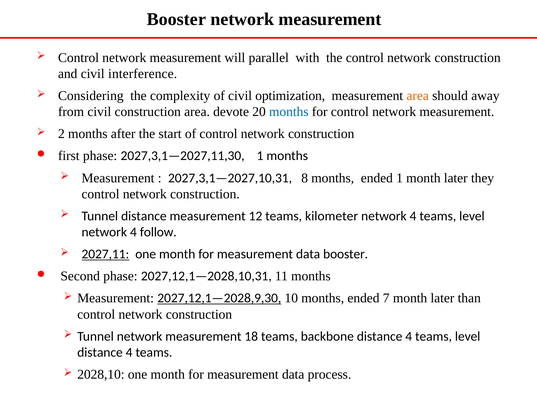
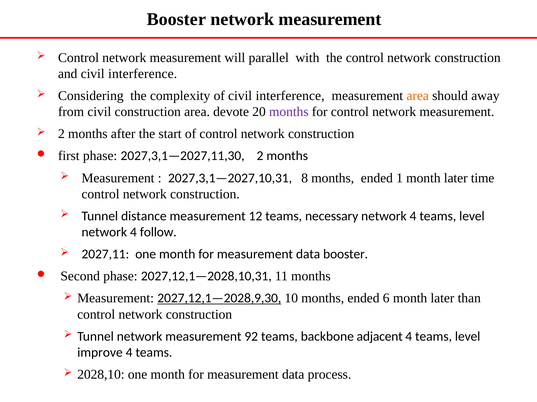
of civil optimization: optimization -> interference
months at (289, 112) colour: blue -> purple
2027,3,1—2027,11,30 1: 1 -> 2
they: they -> time
kilometer: kilometer -> necessary
2027,11 underline: present -> none
7: 7 -> 6
18: 18 -> 92
backbone distance: distance -> adjacent
distance at (100, 353): distance -> improve
